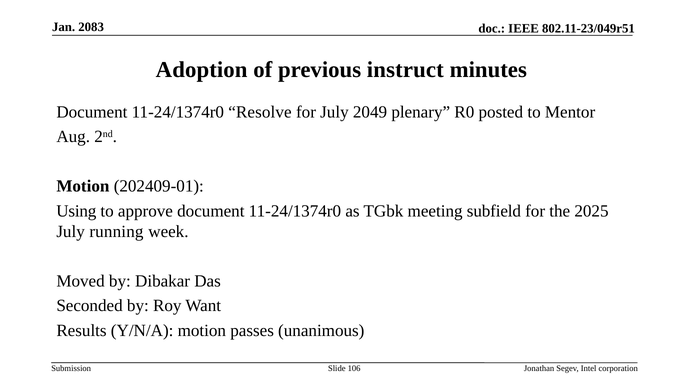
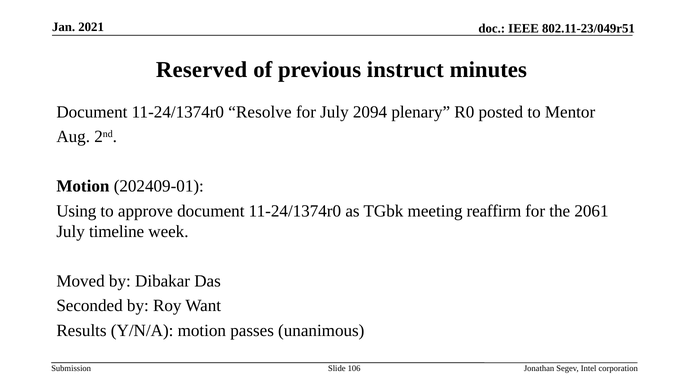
2083: 2083 -> 2021
Adoption: Adoption -> Reserved
2049: 2049 -> 2094
subfield: subfield -> reaffirm
2025: 2025 -> 2061
running: running -> timeline
